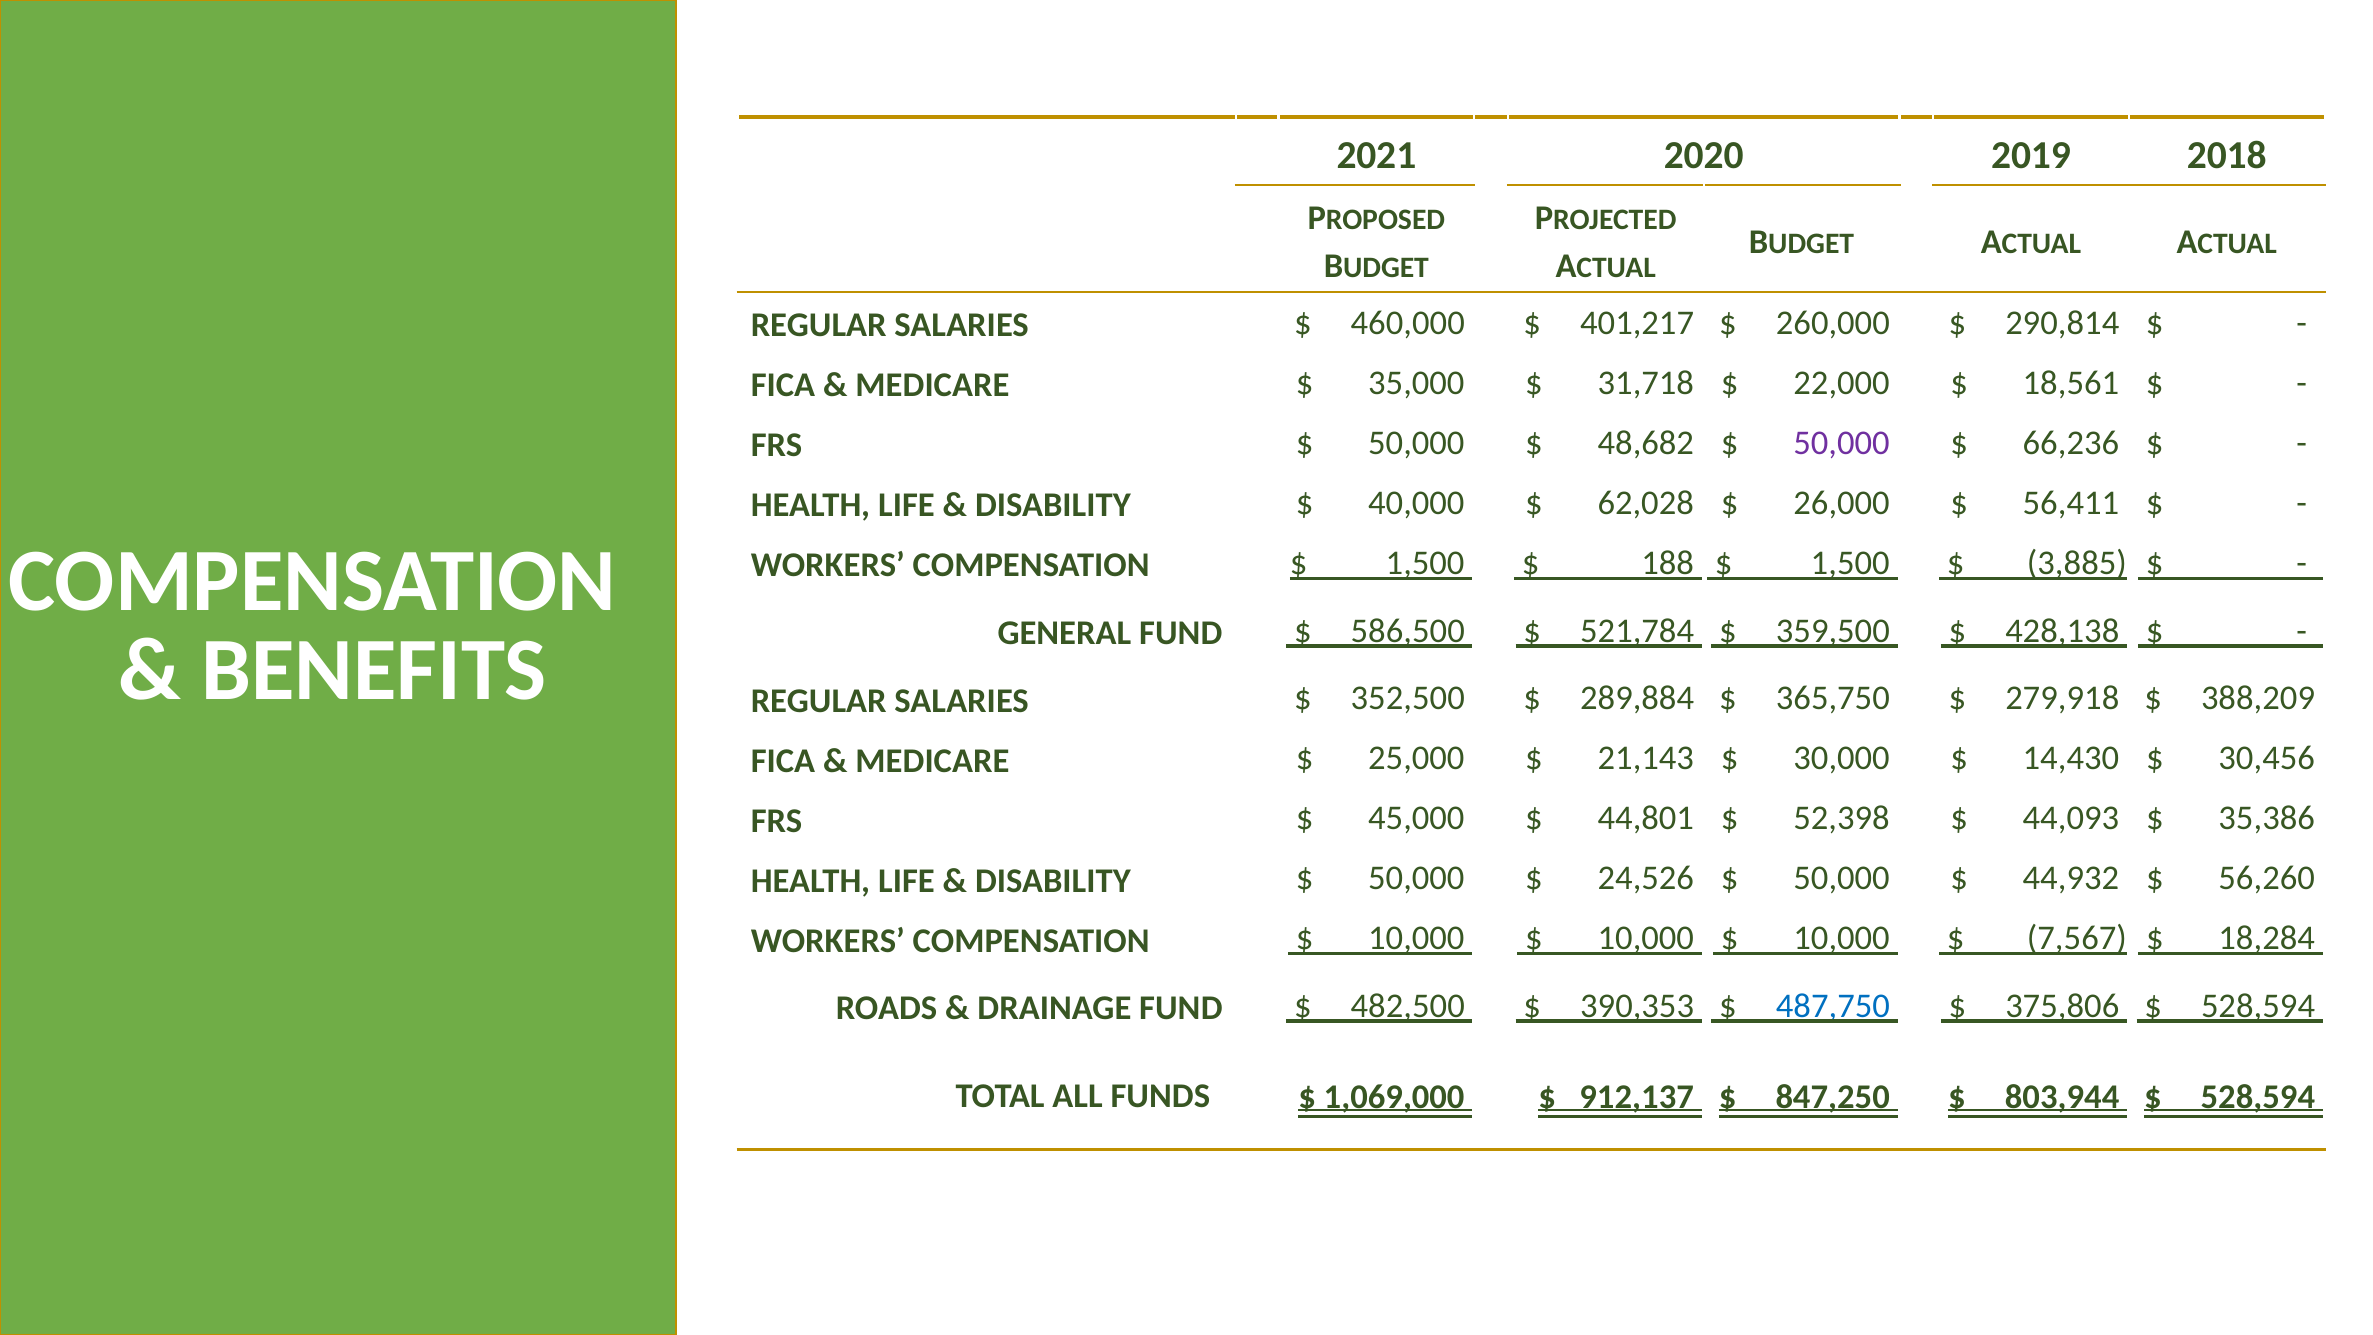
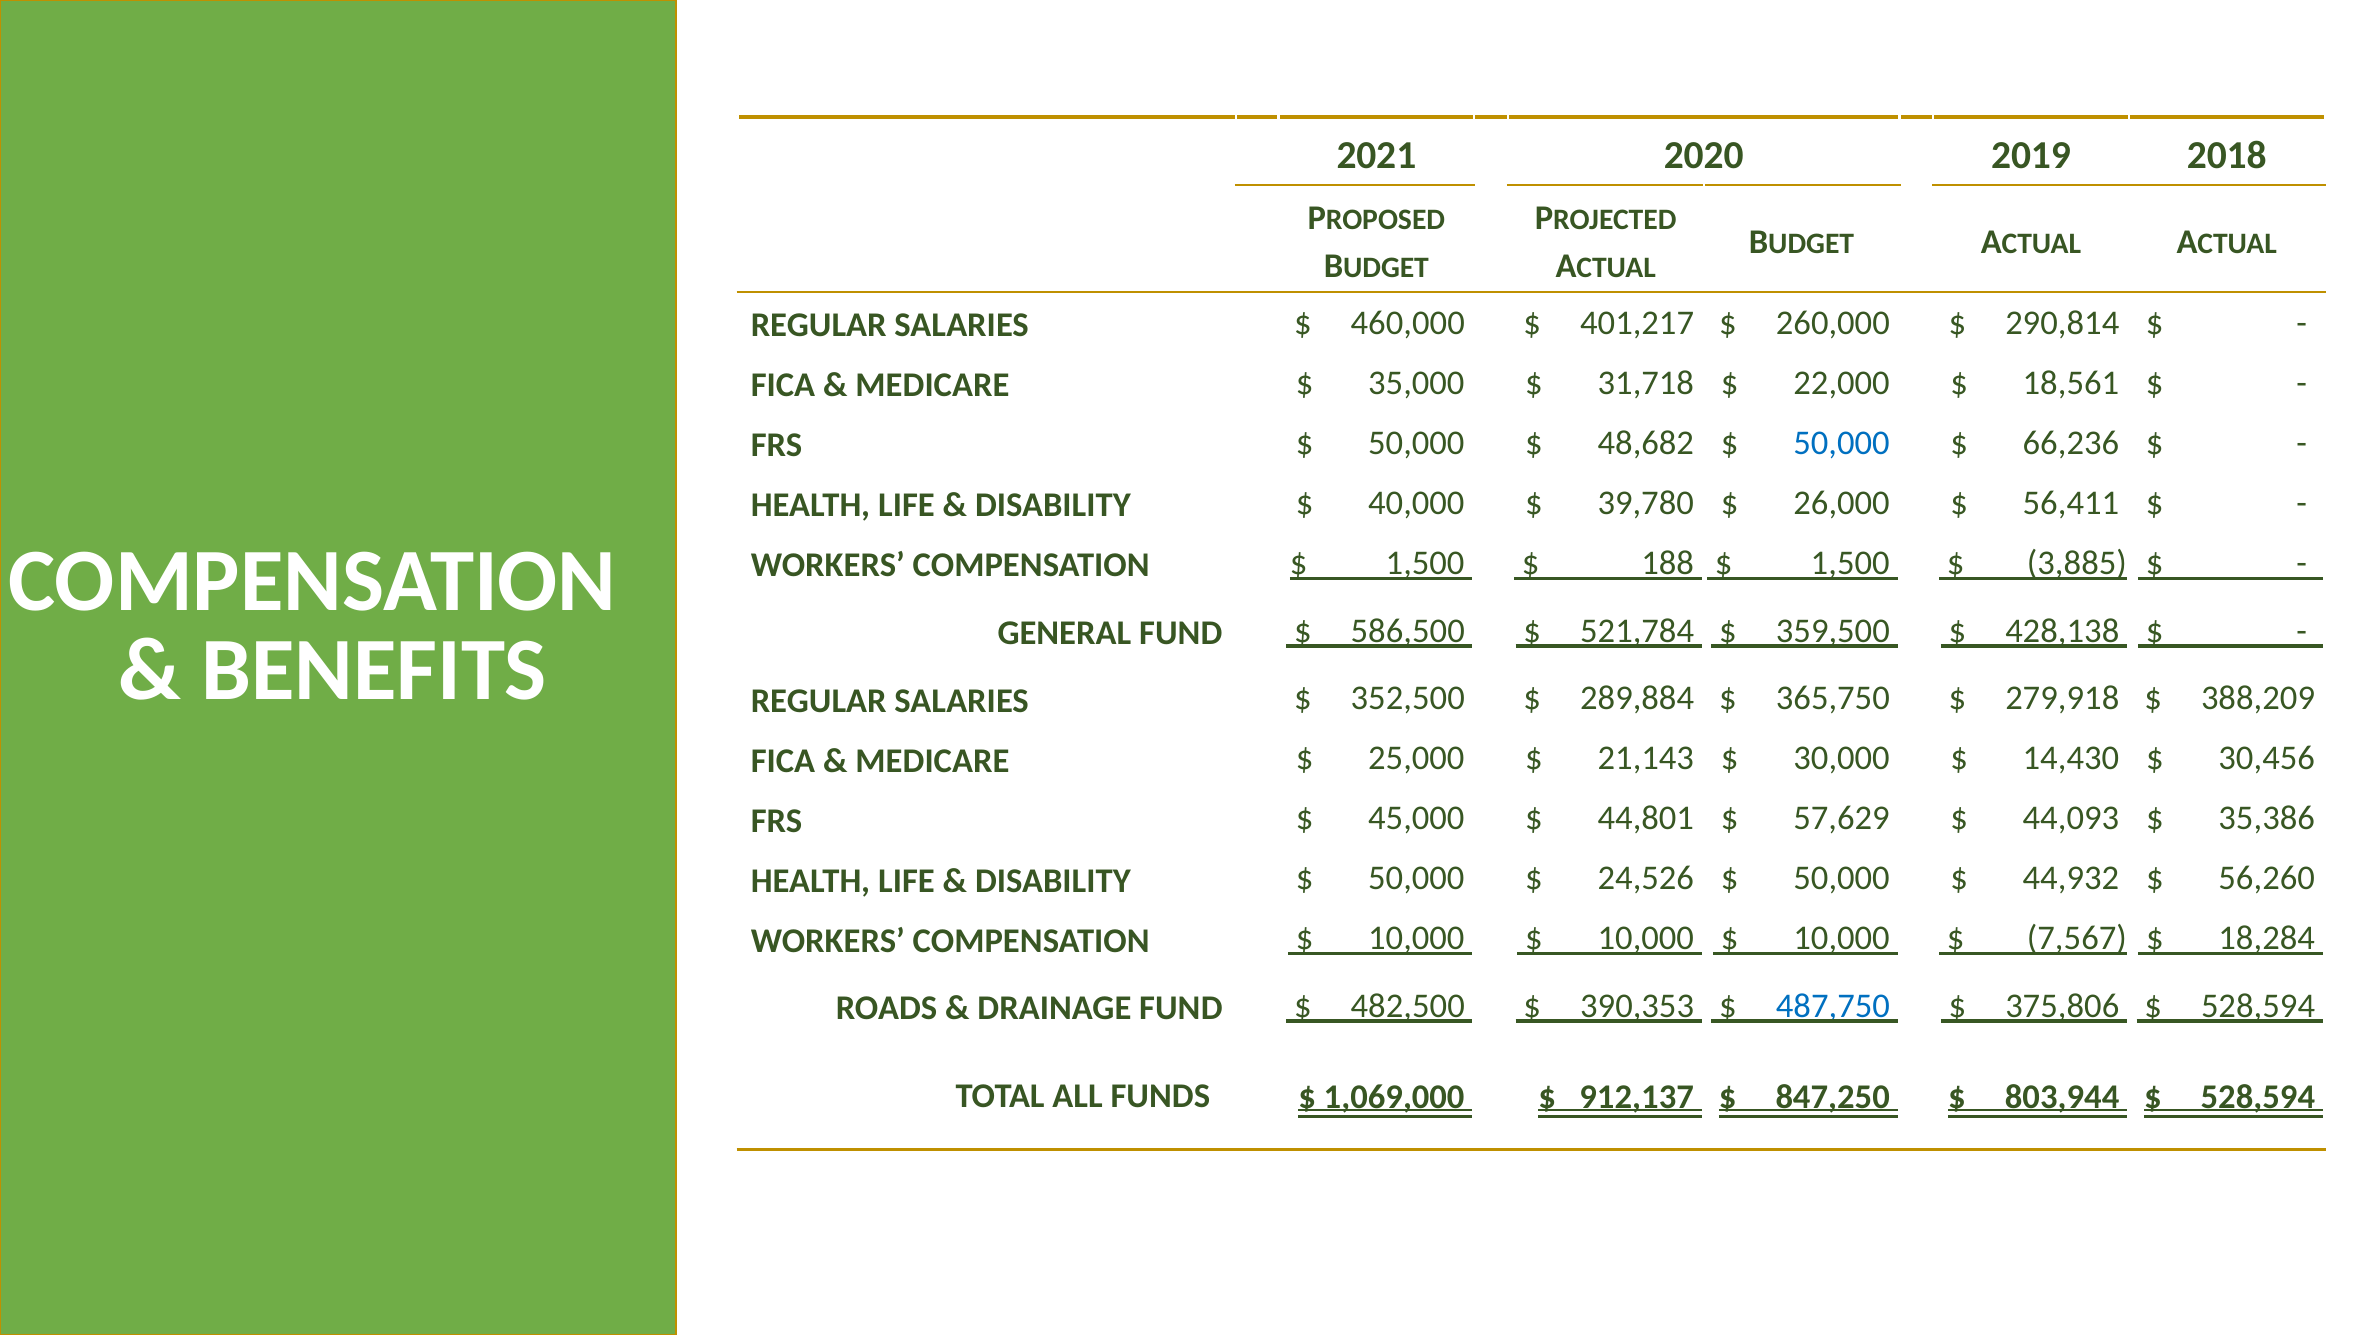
50,000 at (1841, 443) colour: purple -> blue
62,028: 62,028 -> 39,780
52,398: 52,398 -> 57,629
